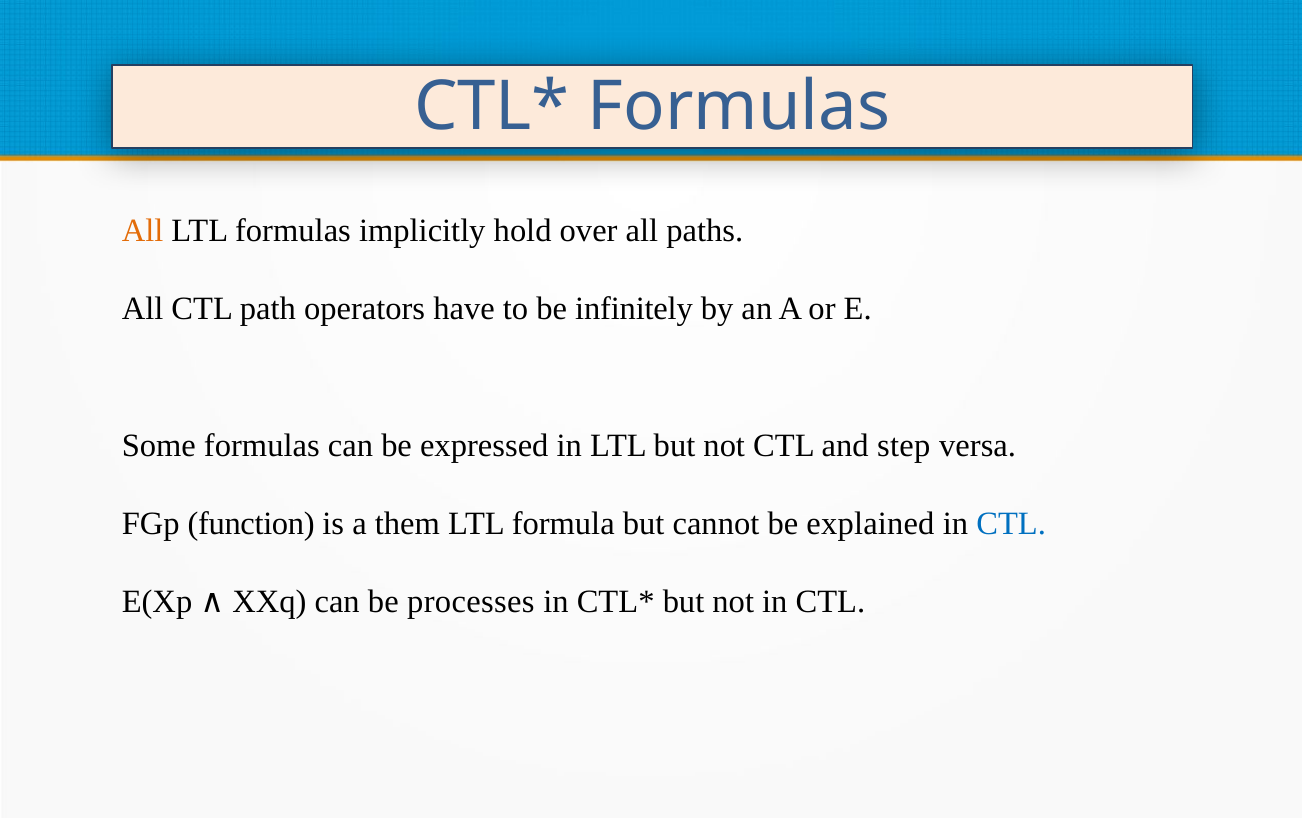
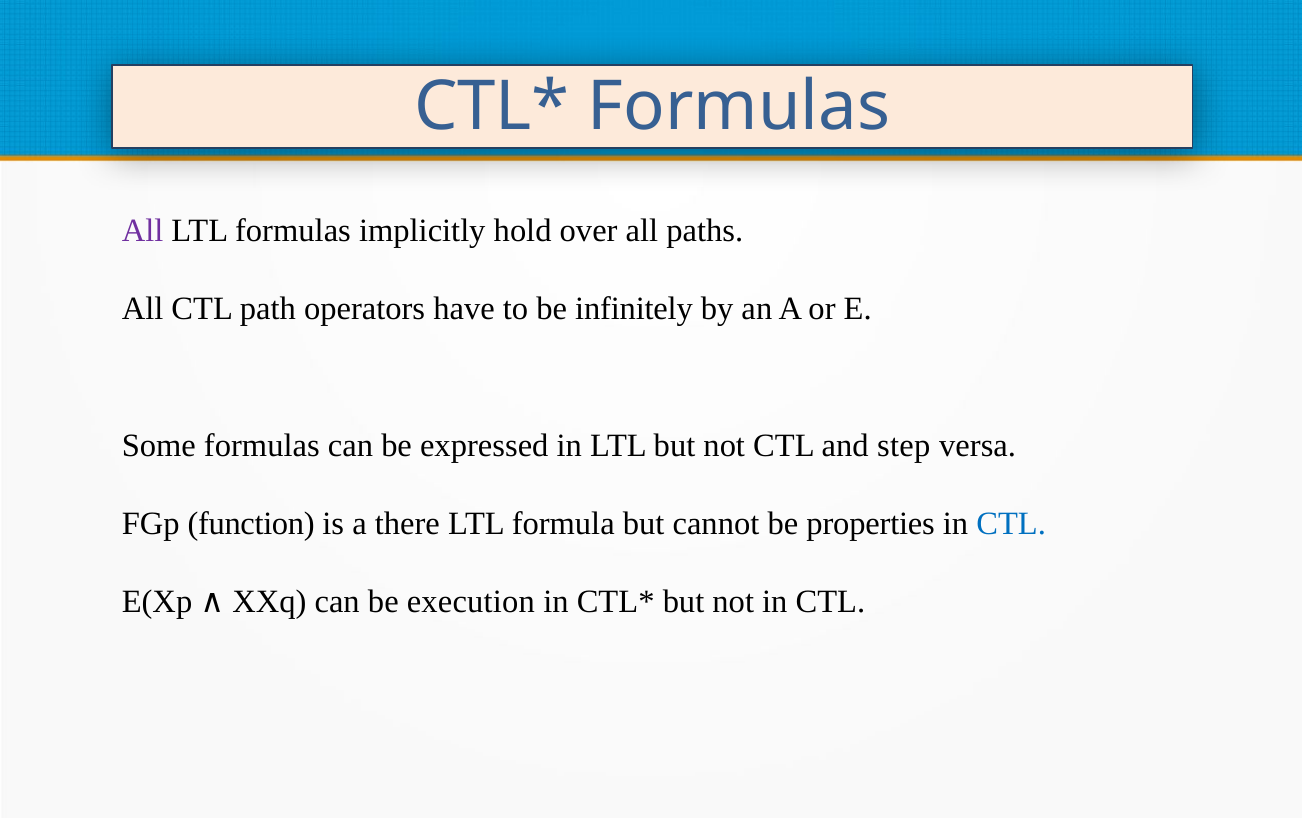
All at (143, 231) colour: orange -> purple
them: them -> there
explained: explained -> properties
processes: processes -> execution
